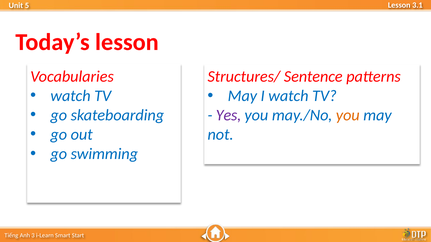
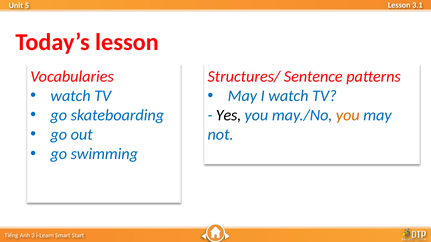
Yes colour: purple -> black
